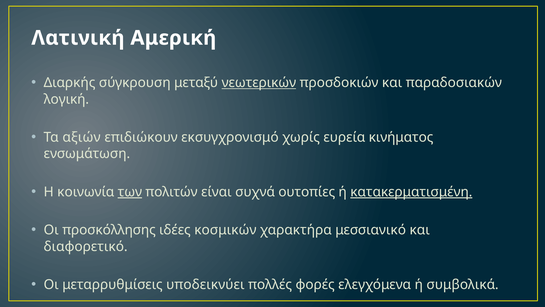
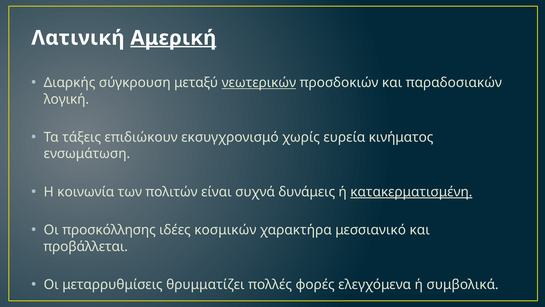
Αμερική underline: none -> present
αξιών: αξιών -> τάξεις
των underline: present -> none
ουτοπίες: ουτοπίες -> δυνάμεις
διαφορετικό: διαφορετικό -> προβάλλεται
υποδεικνύει: υποδεικνύει -> θρυμματίζει
